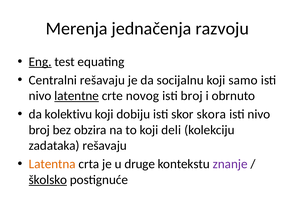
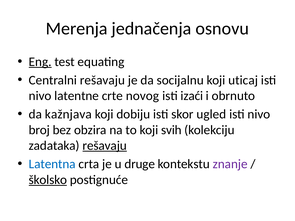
razvoju: razvoju -> osnovu
samo: samo -> uticaj
latentne underline: present -> none
isti broj: broj -> izaći
kolektivu: kolektivu -> kažnjava
skora: skora -> ugled
deli: deli -> svih
rešavaju at (105, 146) underline: none -> present
Latentna colour: orange -> blue
